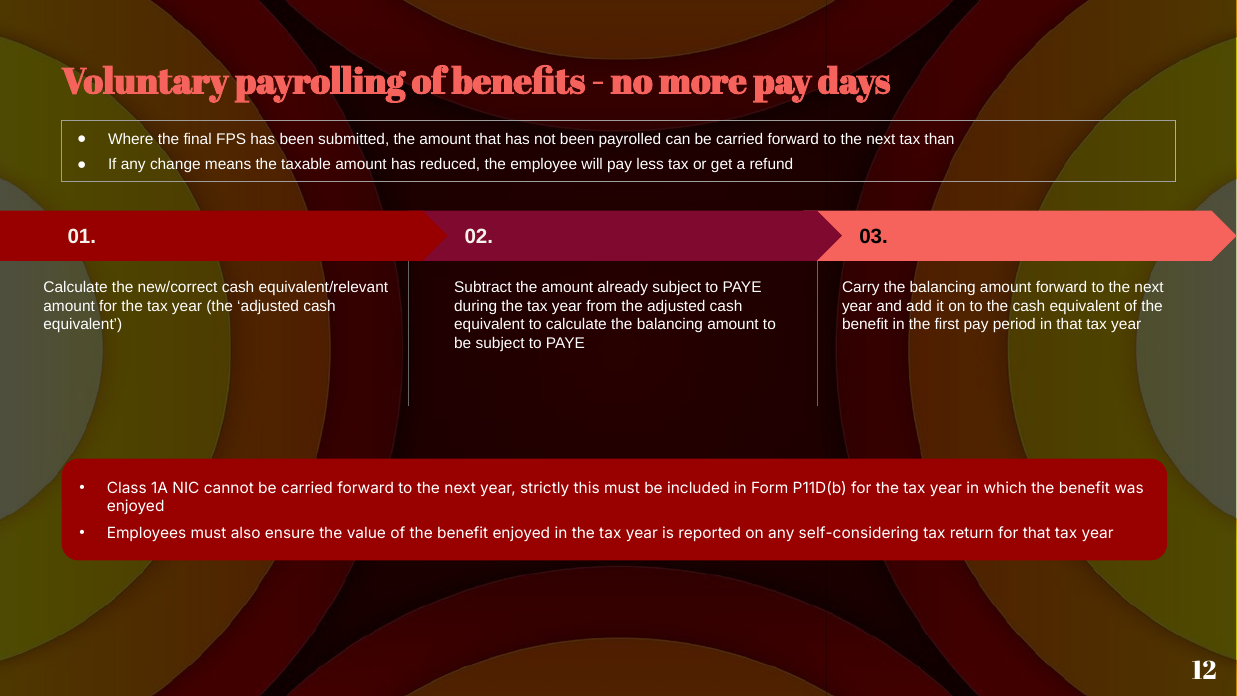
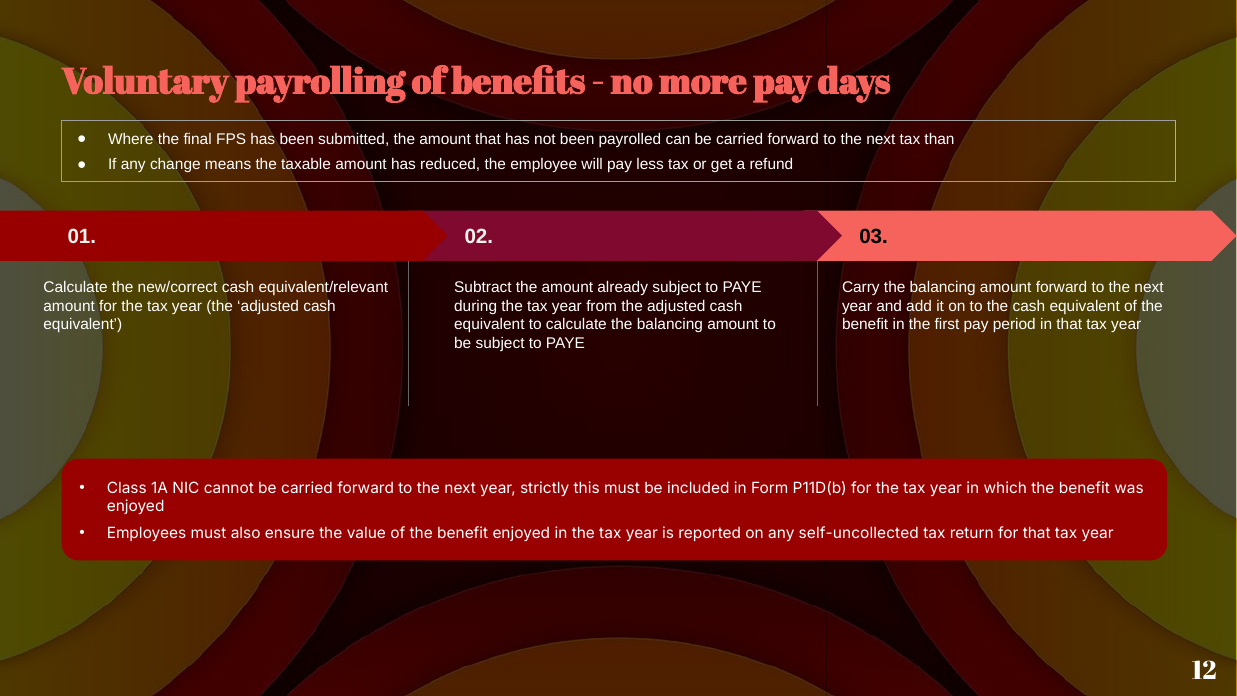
self-considering: self-considering -> self-uncollected
